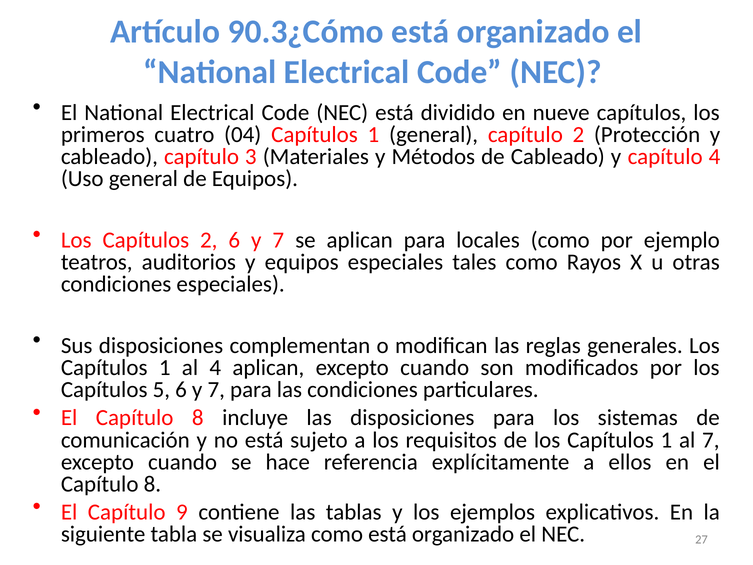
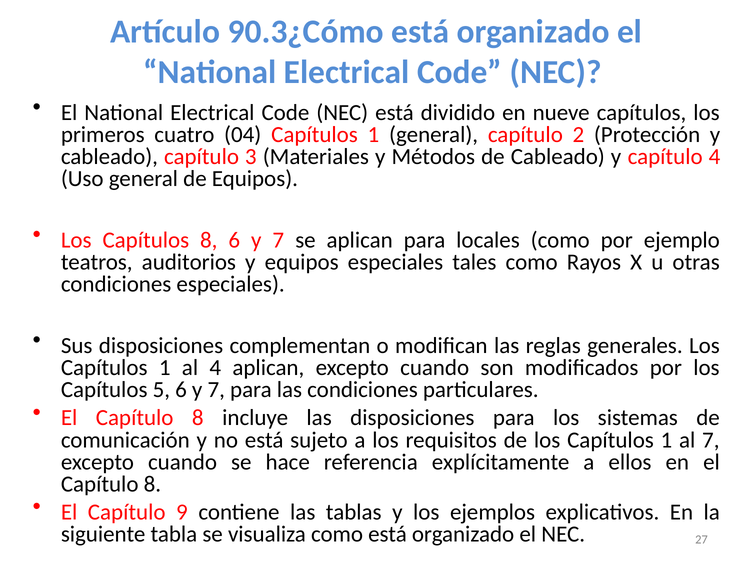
Capítulos 2: 2 -> 8
